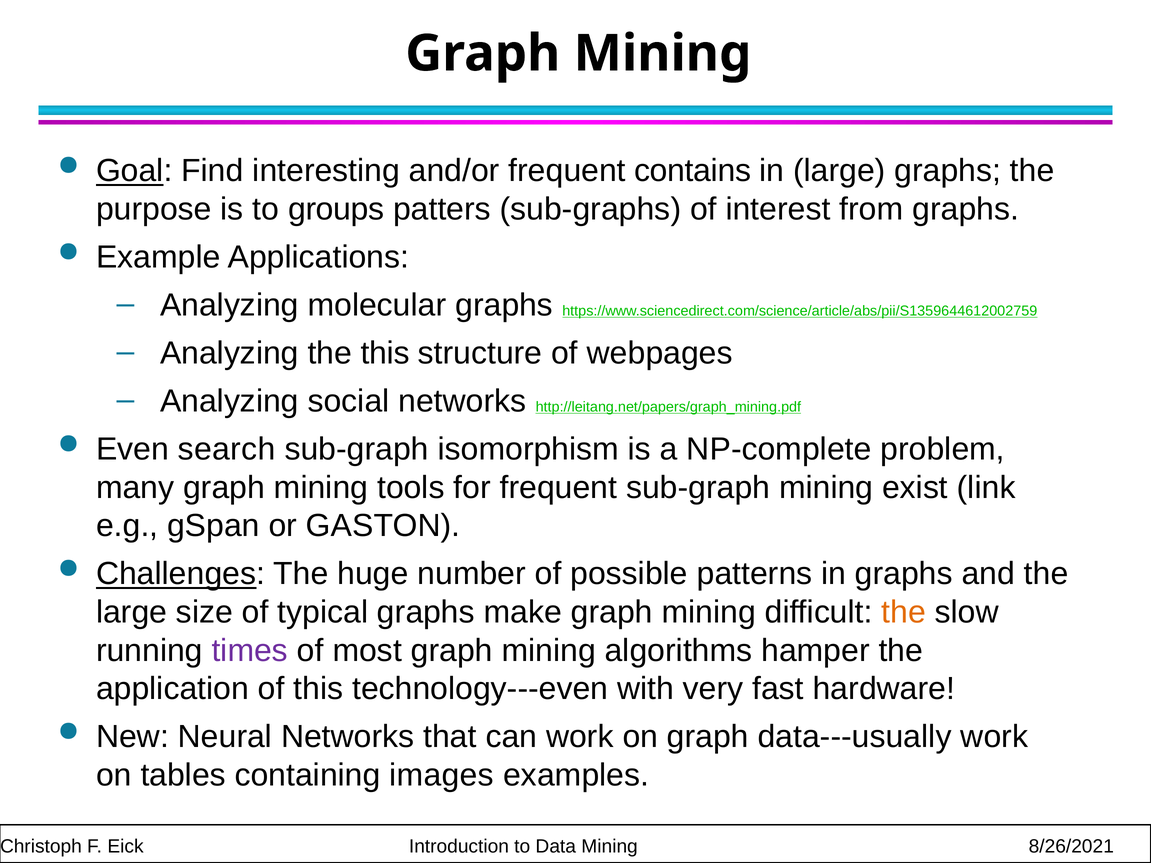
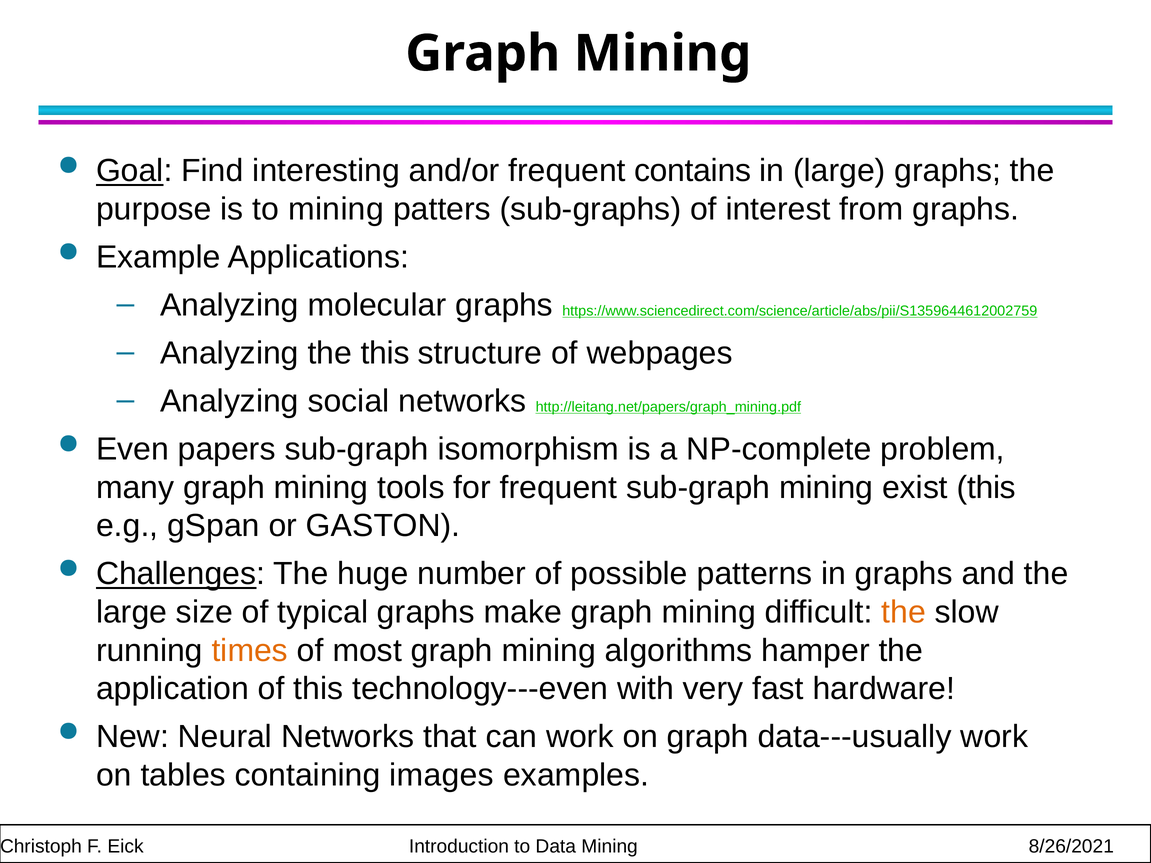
to groups: groups -> mining
search: search -> papers
exist link: link -> this
times colour: purple -> orange
